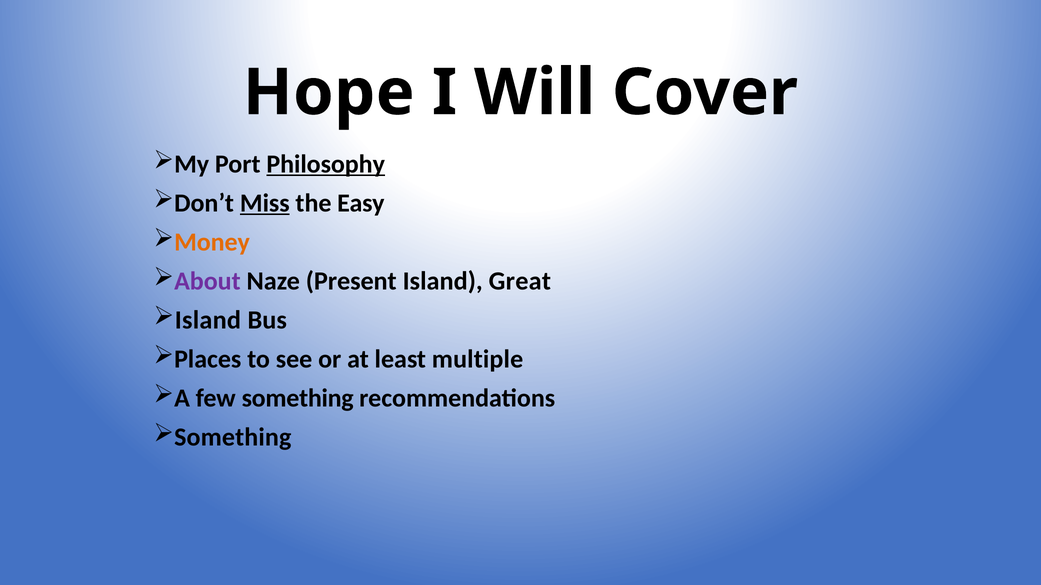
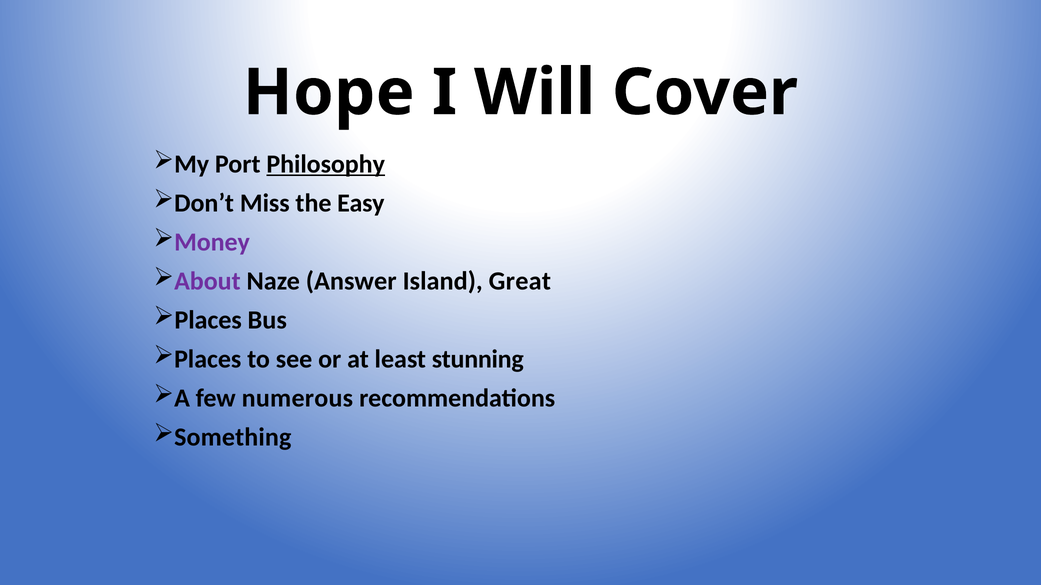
Miss underline: present -> none
Money colour: orange -> purple
Present: Present -> Answer
Island at (208, 320): Island -> Places
multiple: multiple -> stunning
few something: something -> numerous
